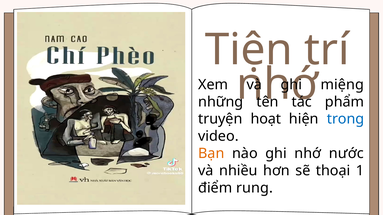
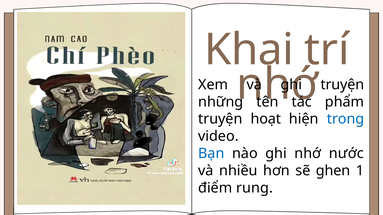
Tiện: Tiện -> Khai
miệng at (342, 85): miệng -> truyện
Bạn colour: orange -> blue
thoại: thoại -> ghen
